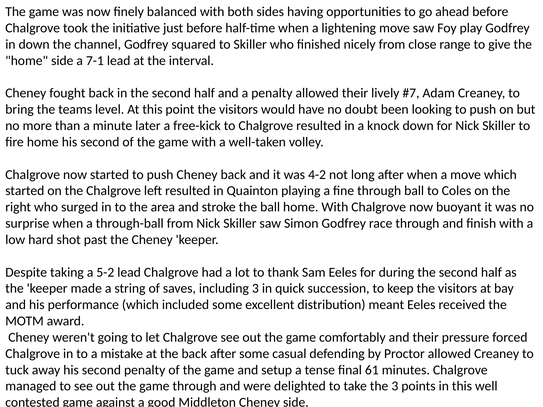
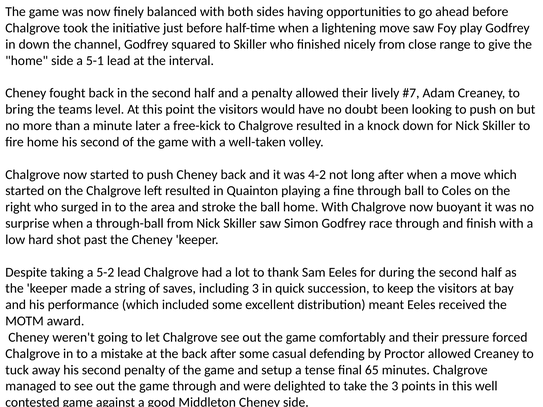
7-1: 7-1 -> 5-1
61: 61 -> 65
